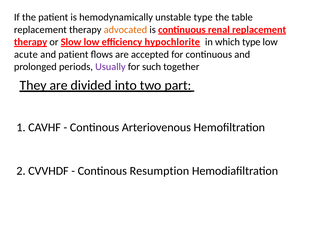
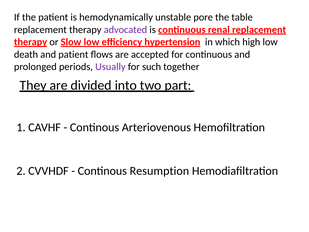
unstable type: type -> pore
advocated colour: orange -> purple
hypochlorite: hypochlorite -> hypertension
which type: type -> high
acute: acute -> death
